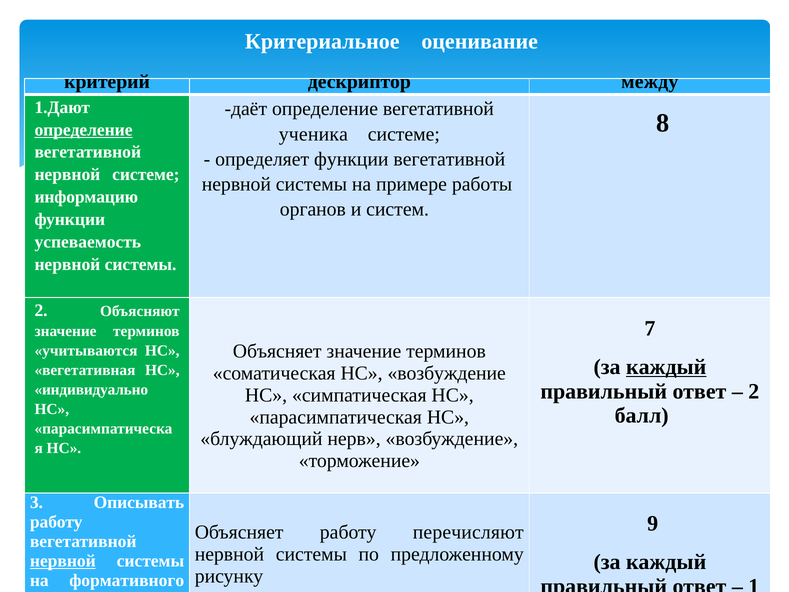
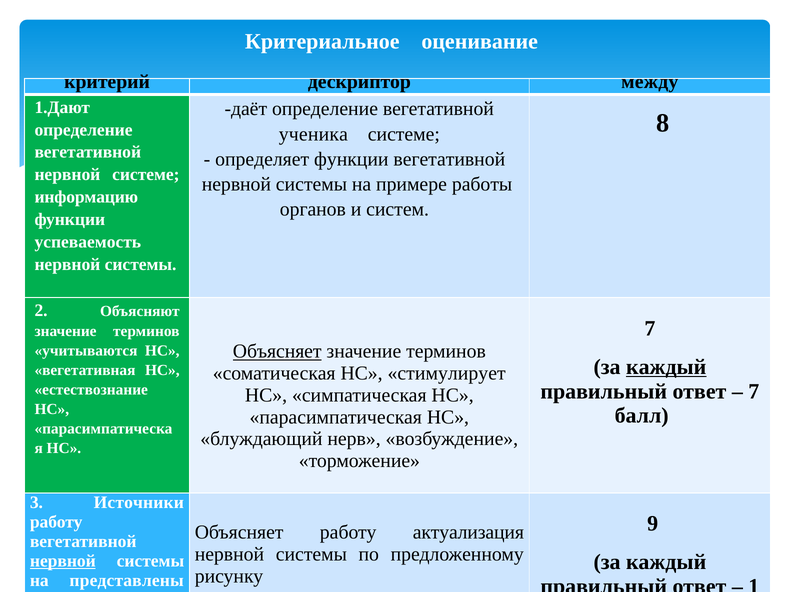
определение at (84, 130) underline: present -> none
Объясняет at (277, 351) underline: none -> present
НС возбуждение: возбуждение -> стимулирует
2 at (754, 391): 2 -> 7
индивидуально: индивидуально -> естествознание
Описывать: Описывать -> Источники
перечисляют: перечисляют -> актуализация
формативного: формативного -> представлены
